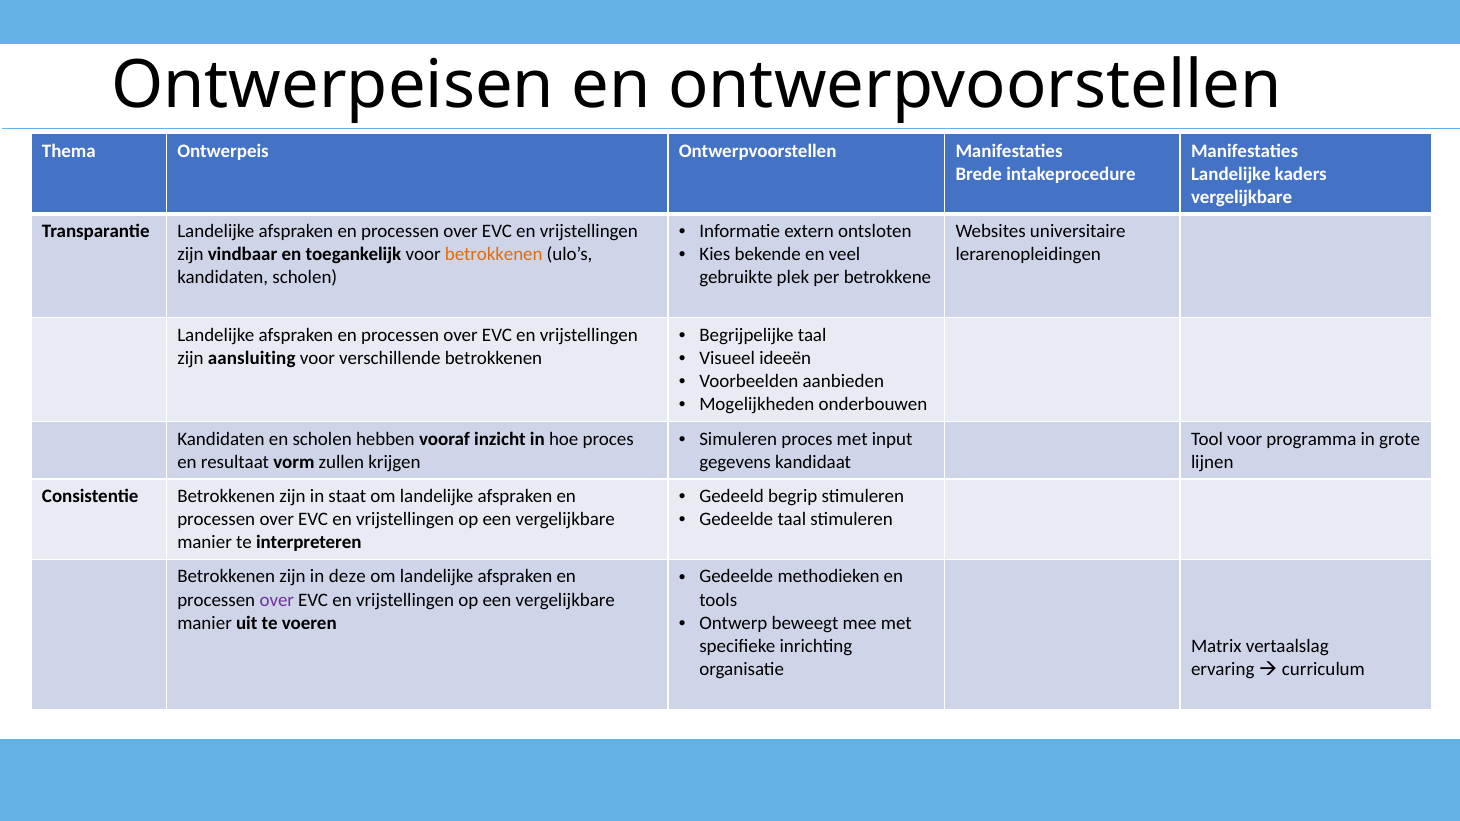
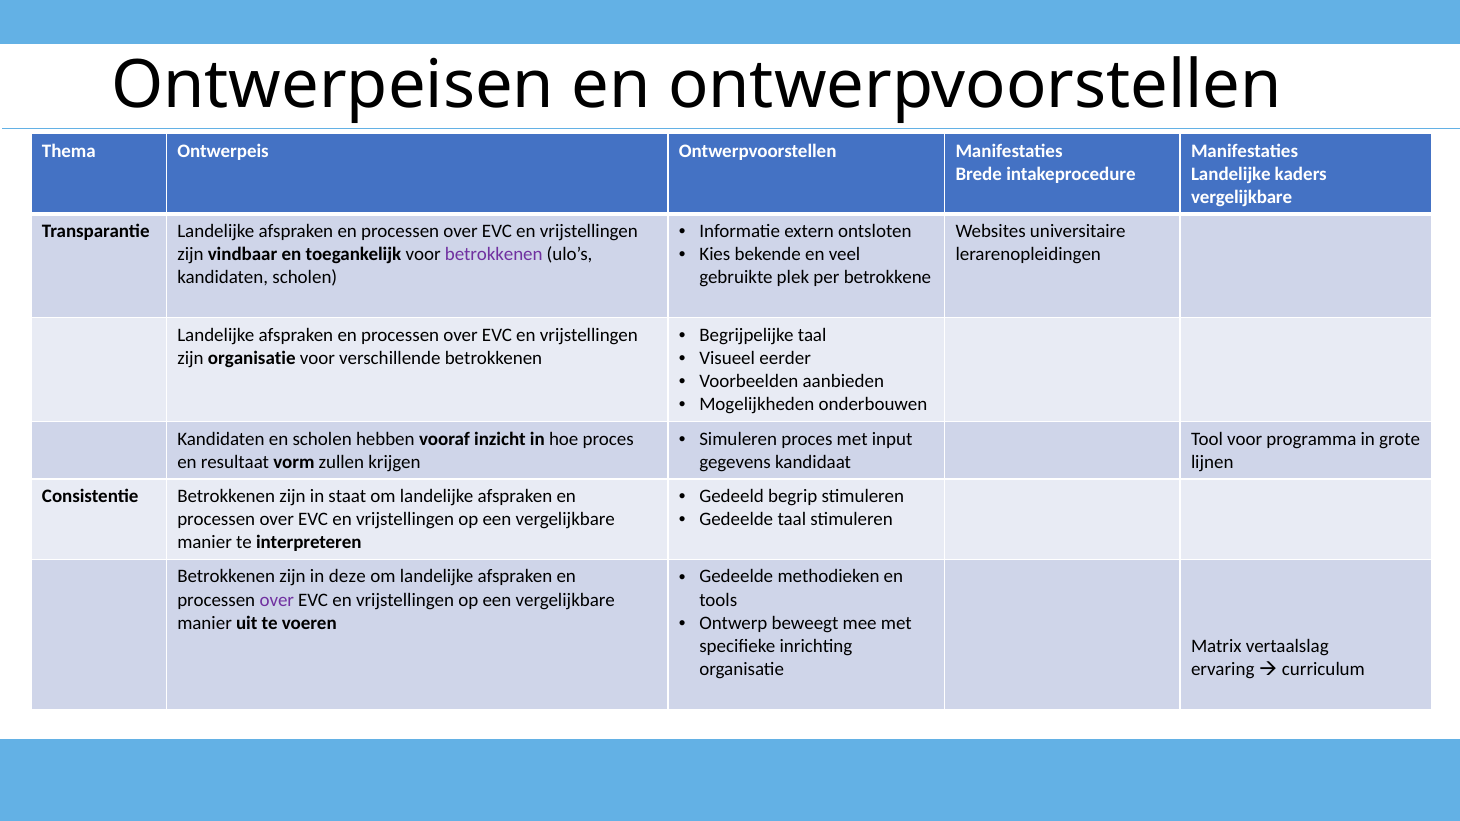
betrokkenen at (494, 255) colour: orange -> purple
ideeën: ideeën -> eerder
zijn aansluiting: aansluiting -> organisatie
